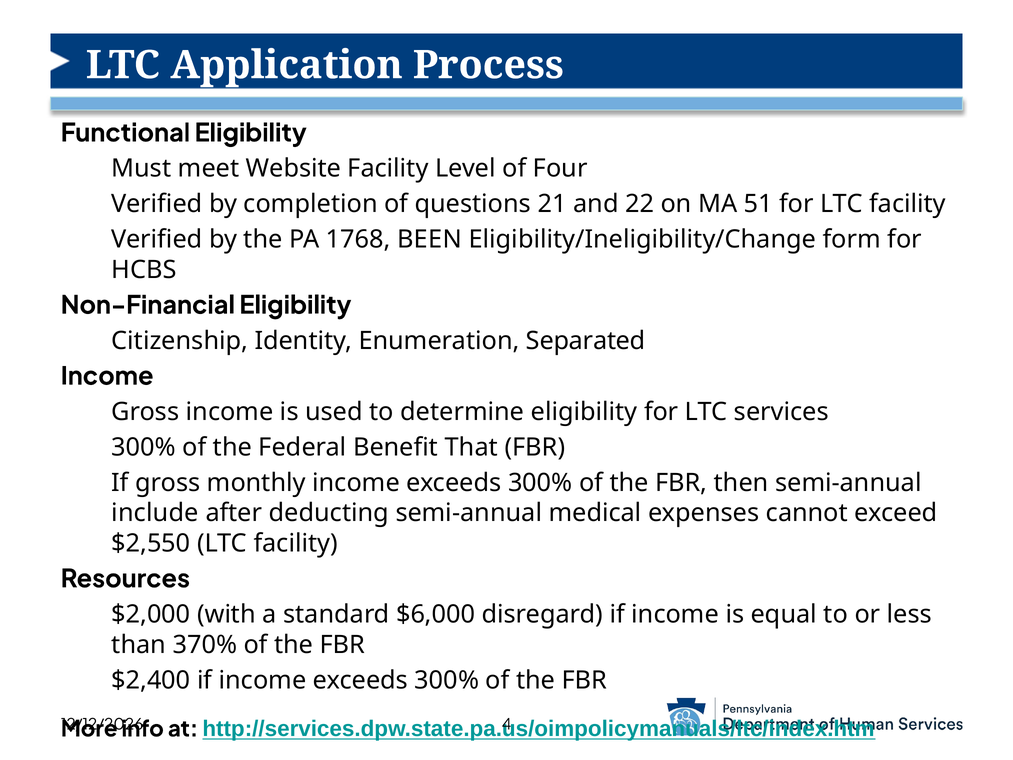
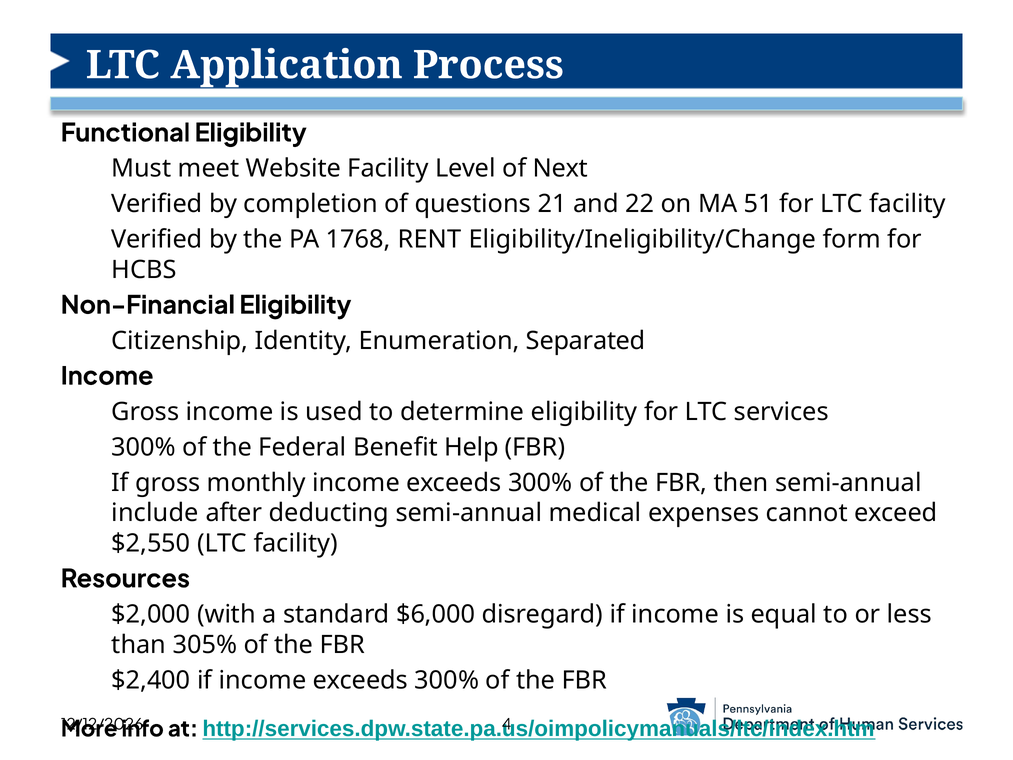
Four: Four -> Next
BEEN: BEEN -> RENT
That: That -> Help
370%: 370% -> 305%
